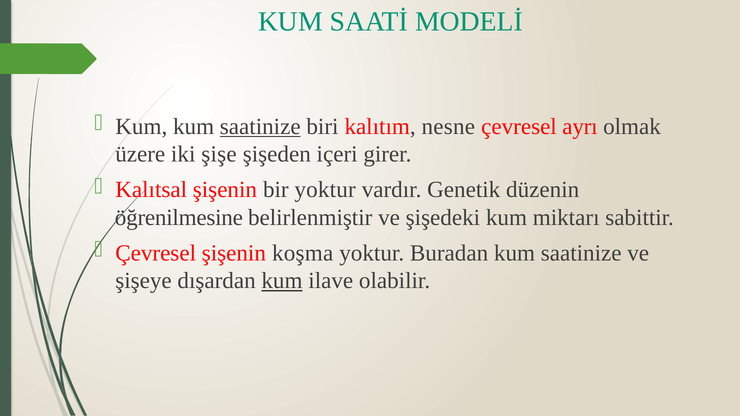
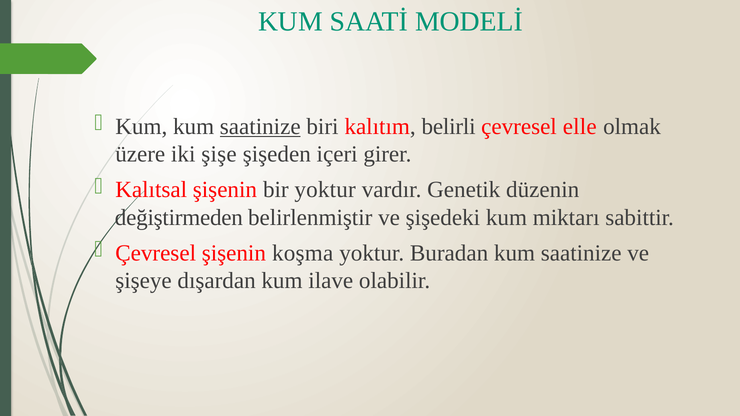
nesne: nesne -> belirli
ayrı: ayrı -> elle
öğrenilmesine: öğrenilmesine -> değiştirmeden
kum at (282, 281) underline: present -> none
